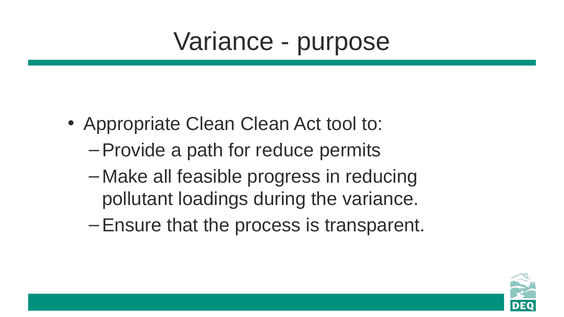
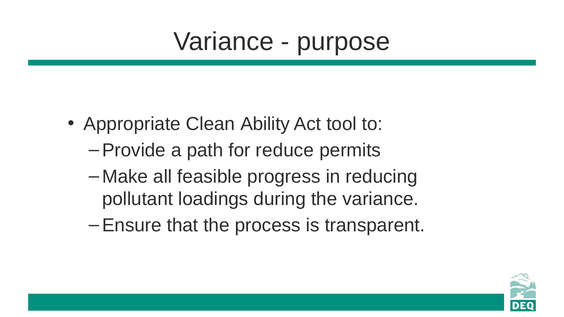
Clean Clean: Clean -> Ability
